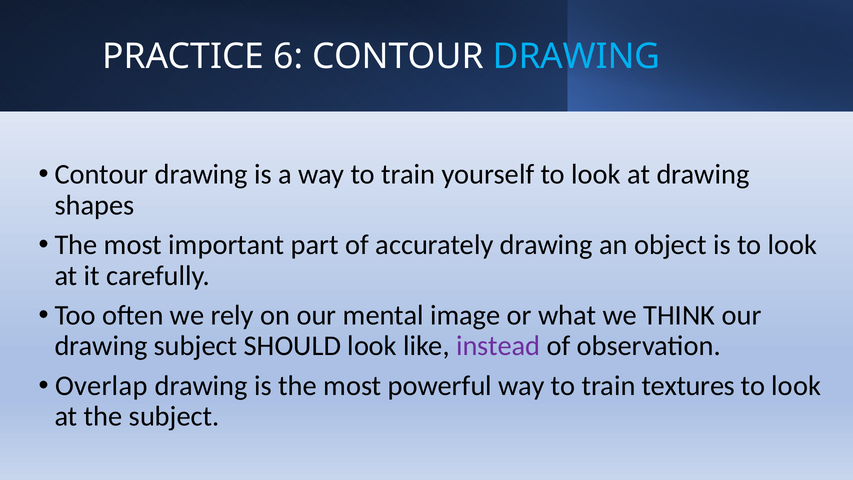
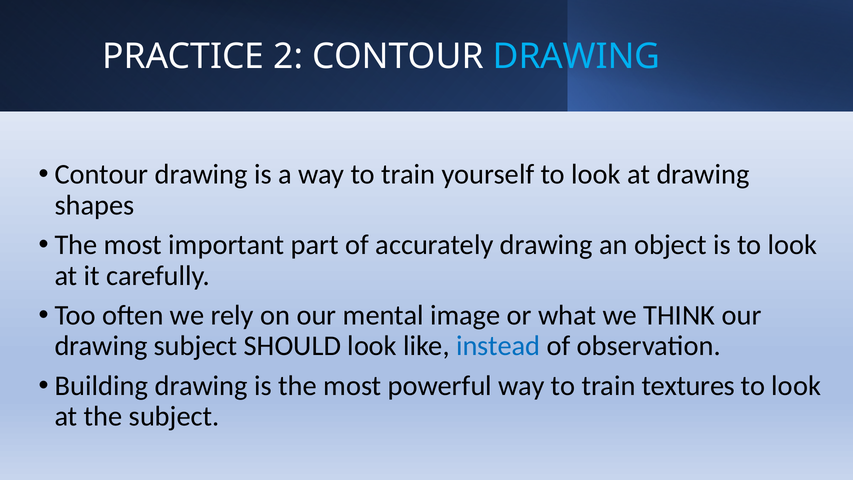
6: 6 -> 2
instead colour: purple -> blue
Overlap: Overlap -> Building
